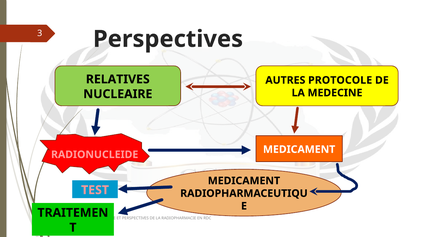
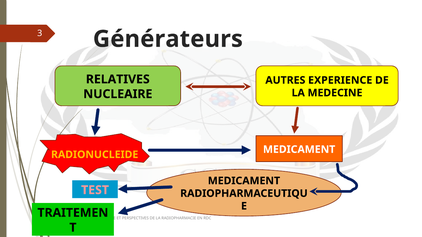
3 Perspectives: Perspectives -> Générateurs
AUTRES PROTOCOLE: PROTOCOLE -> EXPERIENCE
RADIONUCLEIDE colour: pink -> yellow
